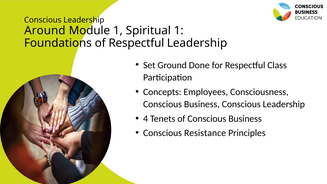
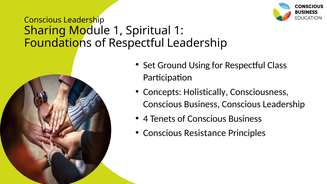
Around: Around -> Sharing
Done: Done -> Using
Employees: Employees -> Holistically
